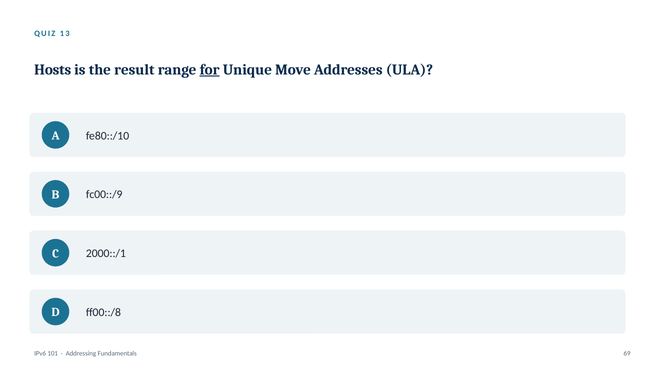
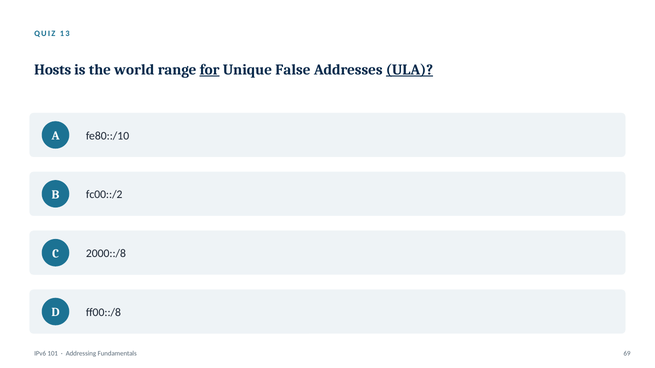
result: result -> world
Move: Move -> False
ULA underline: none -> present
fc00::/9: fc00::/9 -> fc00::/2
2000::/1: 2000::/1 -> 2000::/8
